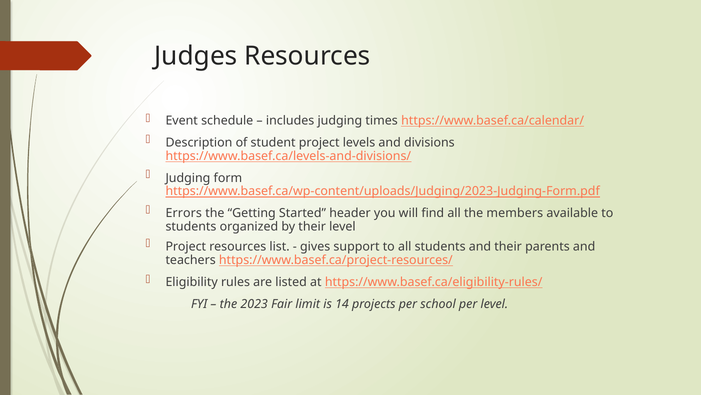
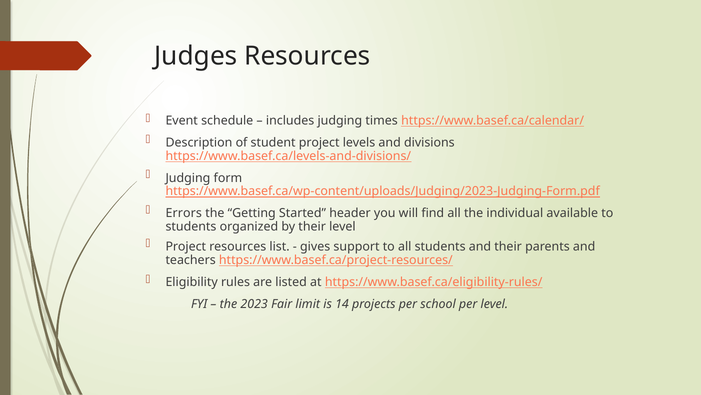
members: members -> individual
